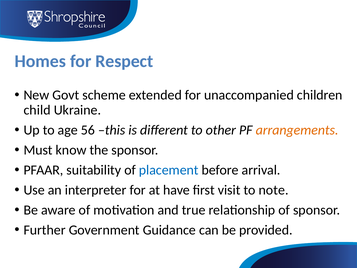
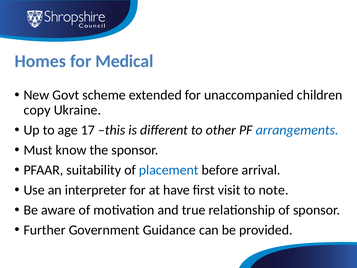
Respect: Respect -> Medical
child: child -> copy
56: 56 -> 17
arrangements colour: orange -> blue
